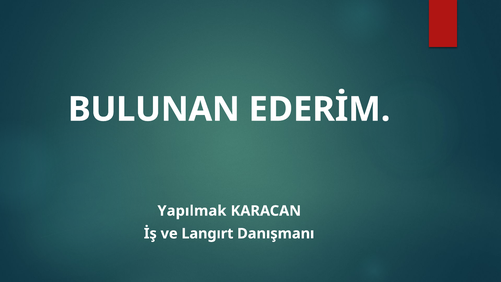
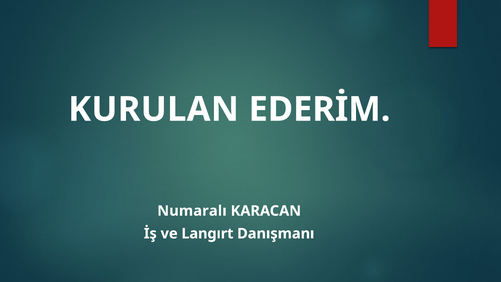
BULUNAN: BULUNAN -> KURULAN
Yapılmak: Yapılmak -> Numaralı
